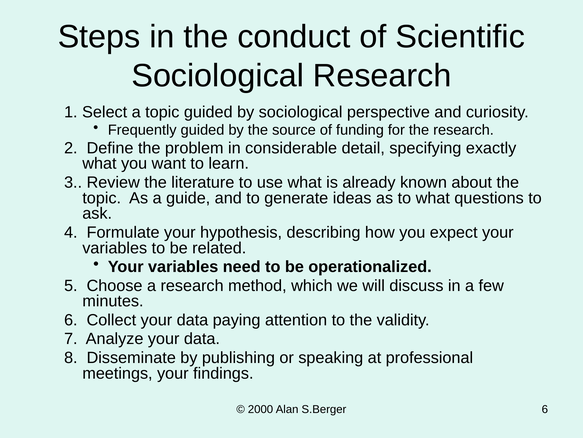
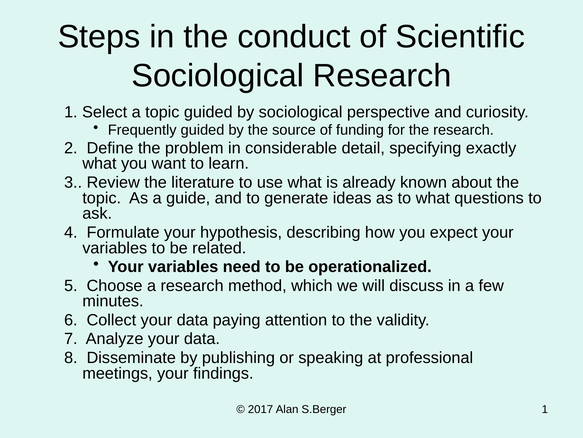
2000: 2000 -> 2017
S.Berger 6: 6 -> 1
